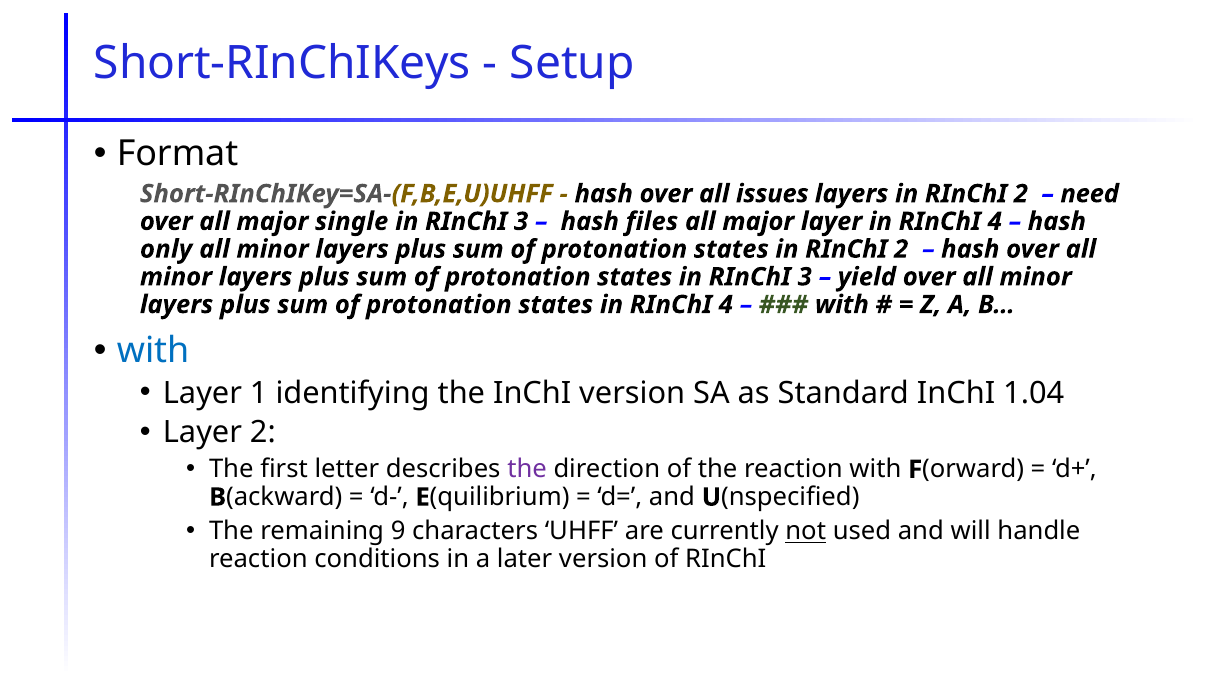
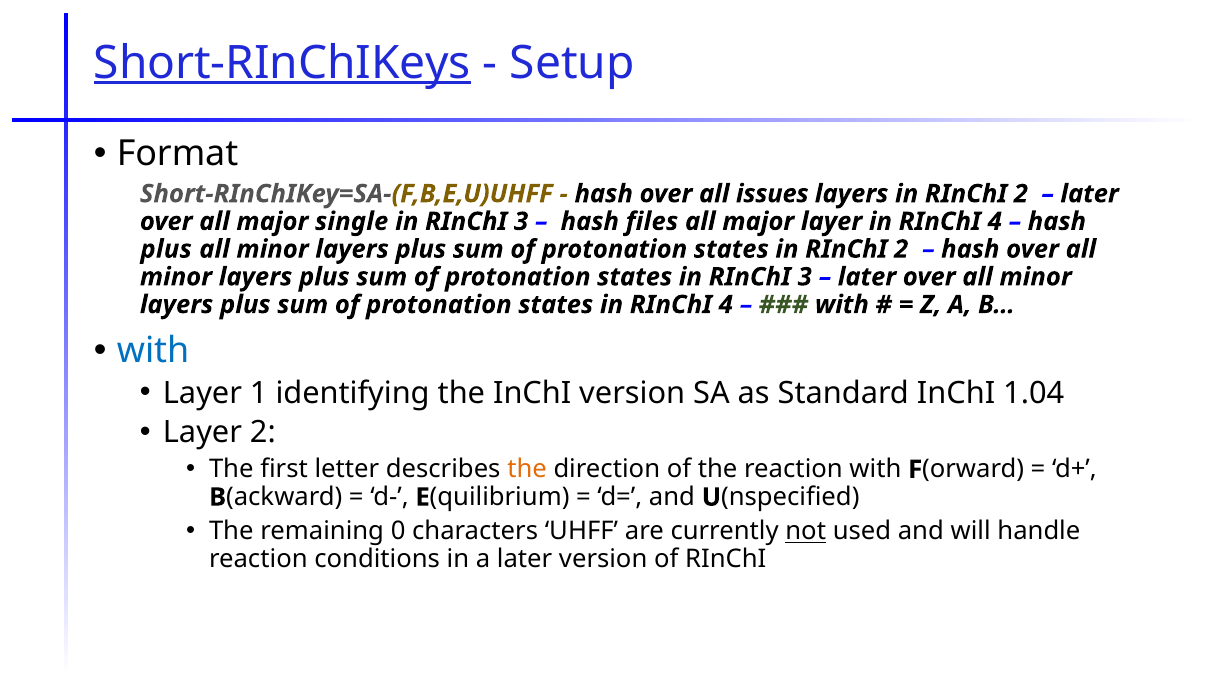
Short-RInChIKeys underline: none -> present
need at (1090, 194): need -> later
only at (166, 249): only -> plus
yield at (867, 277): yield -> later
the at (527, 469) colour: purple -> orange
9: 9 -> 0
